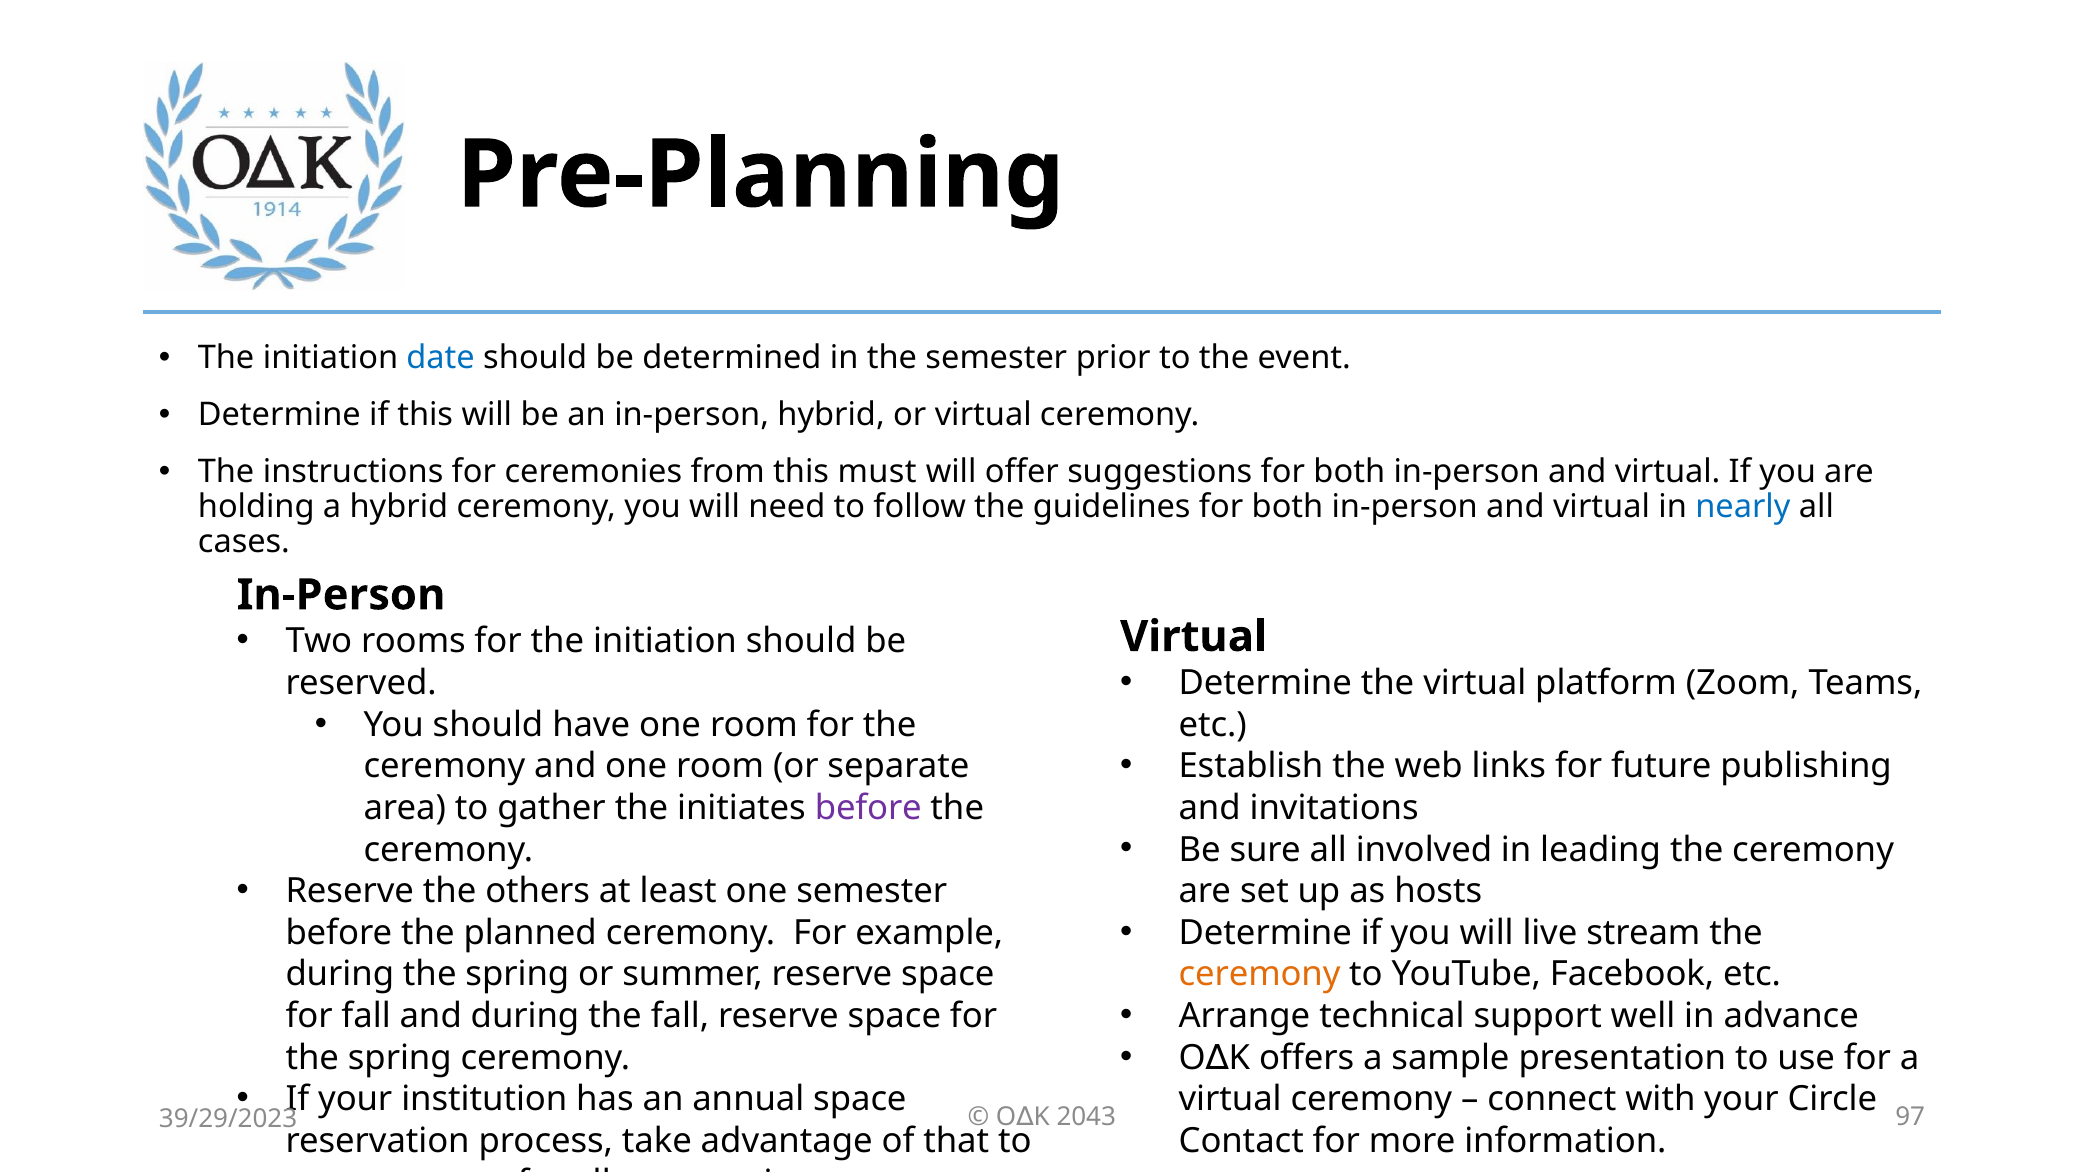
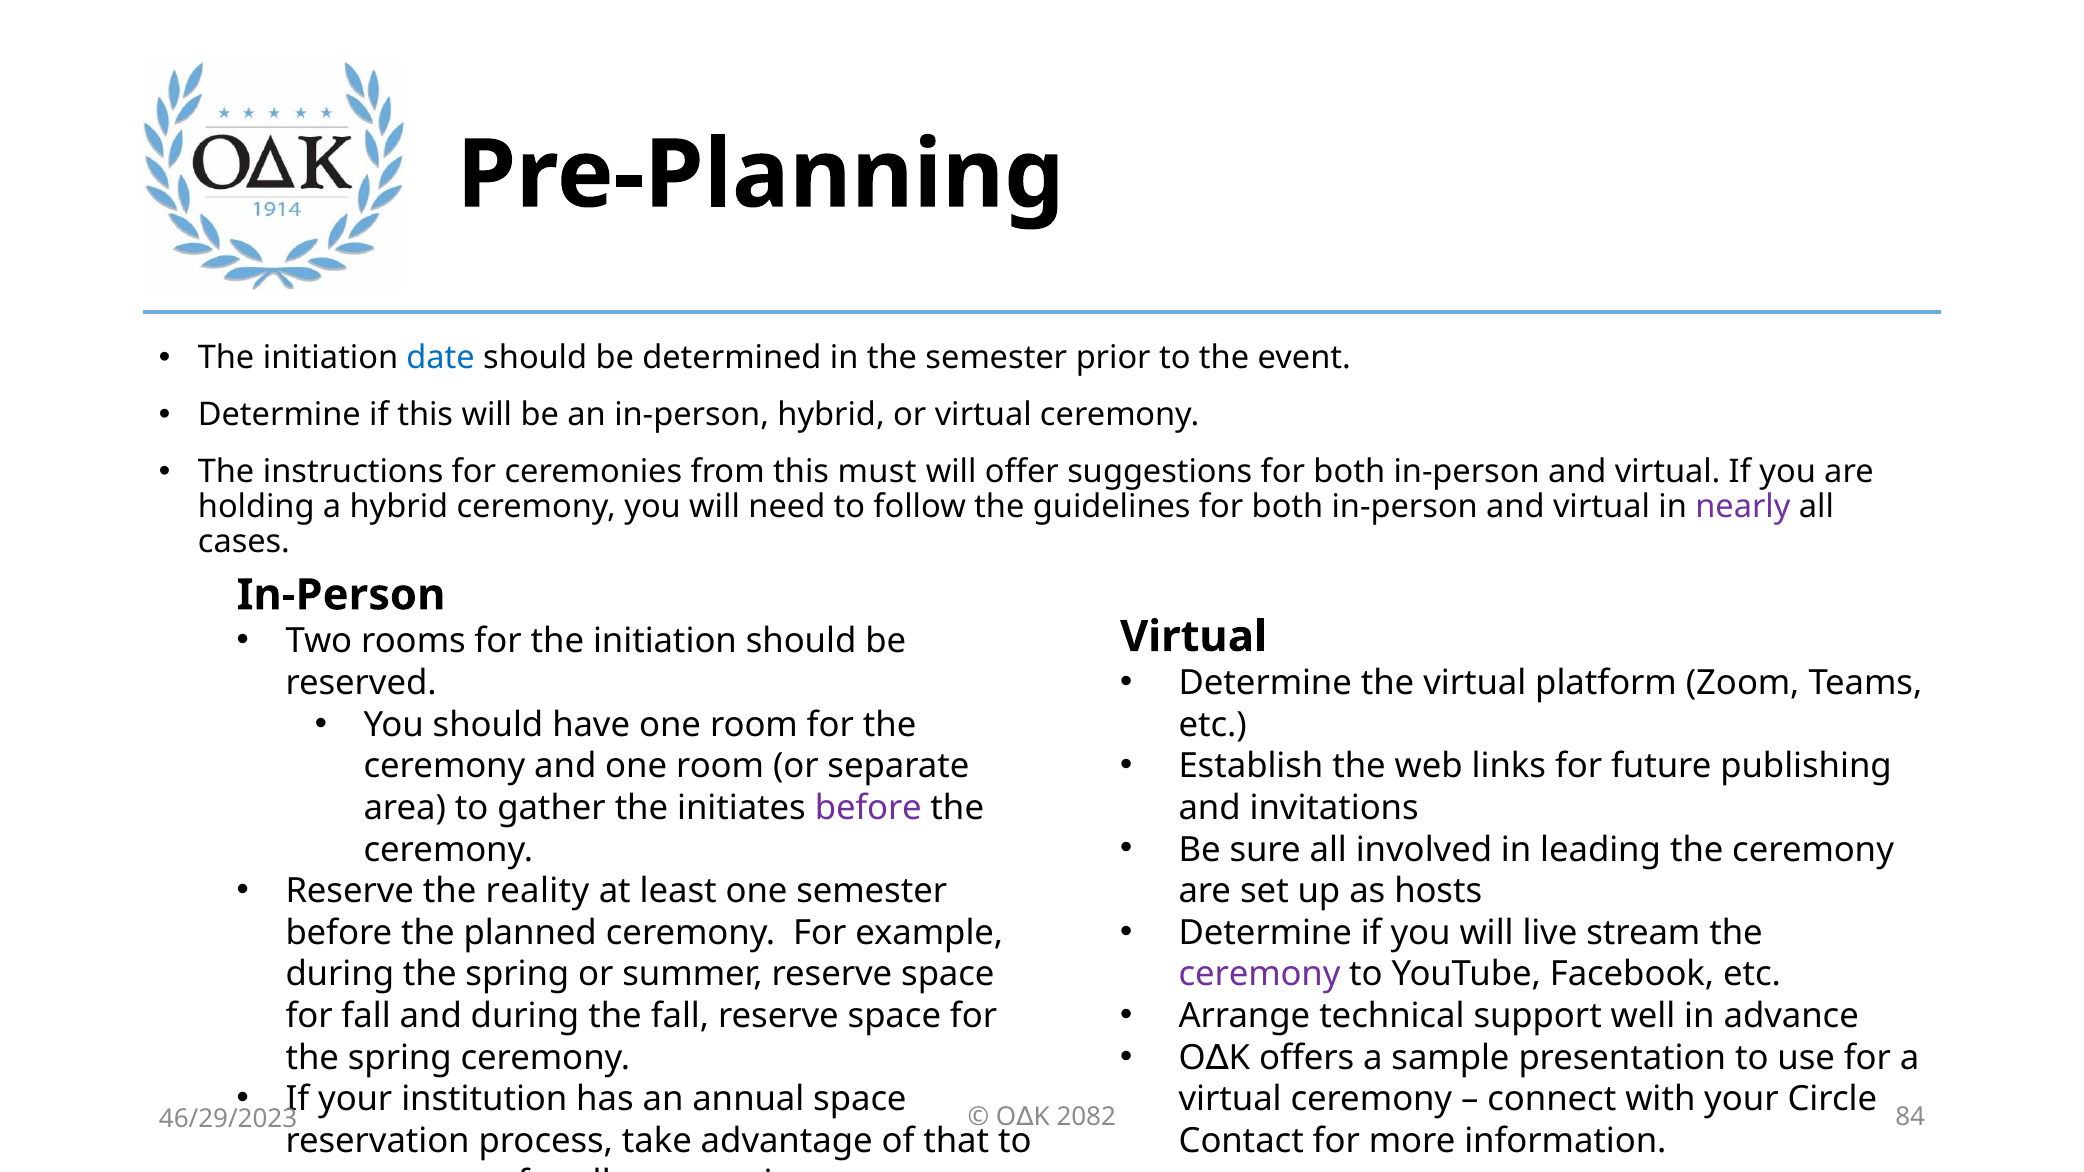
nearly colour: blue -> purple
others: others -> reality
ceremony at (1260, 975) colour: orange -> purple
97: 97 -> 84
2043: 2043 -> 2082
39/29/2023: 39/29/2023 -> 46/29/2023
